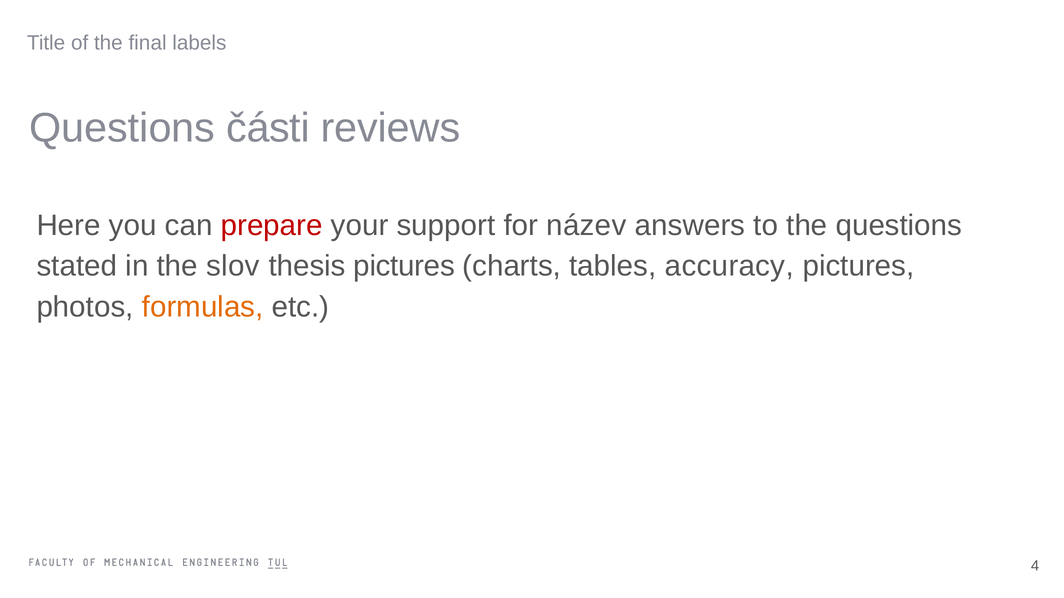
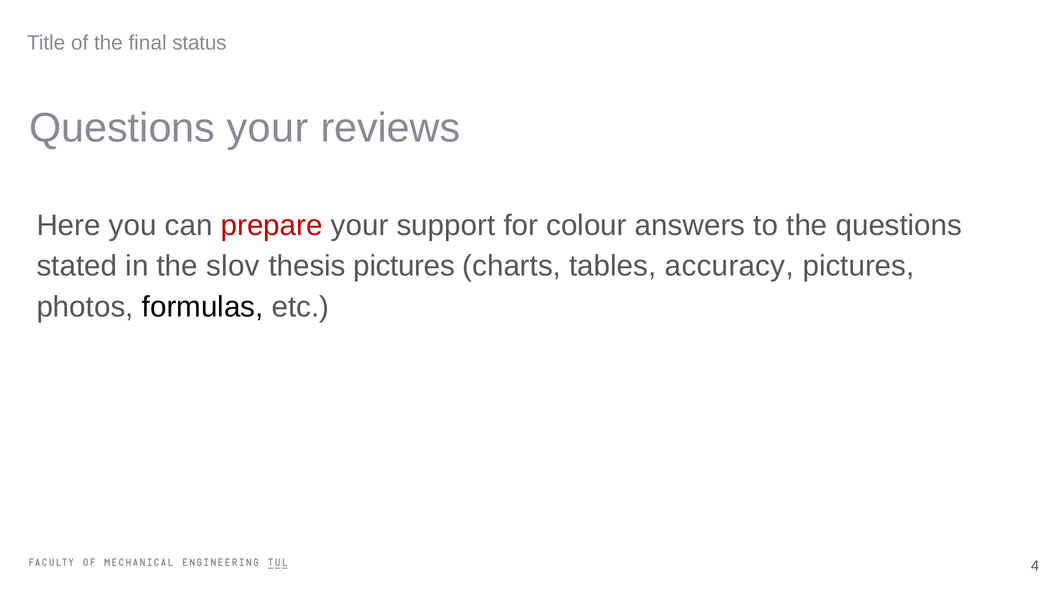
labels: labels -> status
Questions části: části -> your
název: název -> colour
formulas colour: orange -> black
